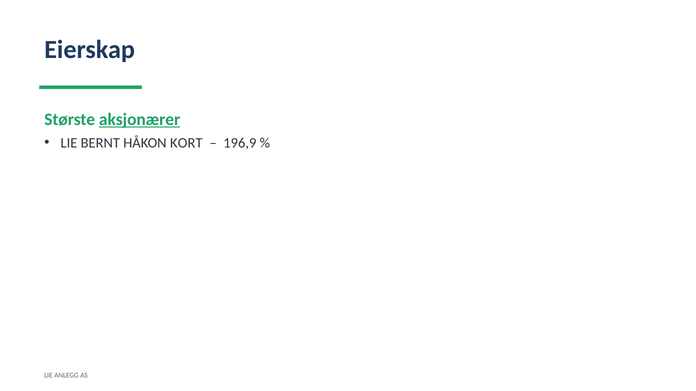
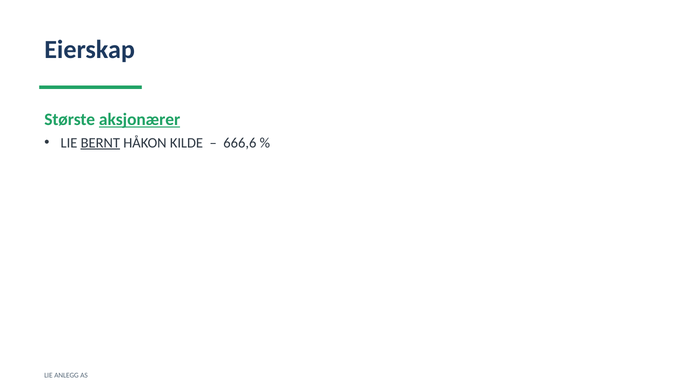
BERNT underline: none -> present
KORT: KORT -> KILDE
196,9: 196,9 -> 666,6
